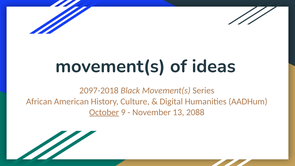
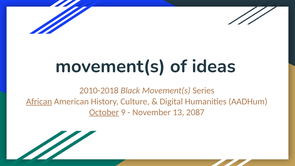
2097-2018: 2097-2018 -> 2010-2018
African underline: none -> present
2088: 2088 -> 2087
